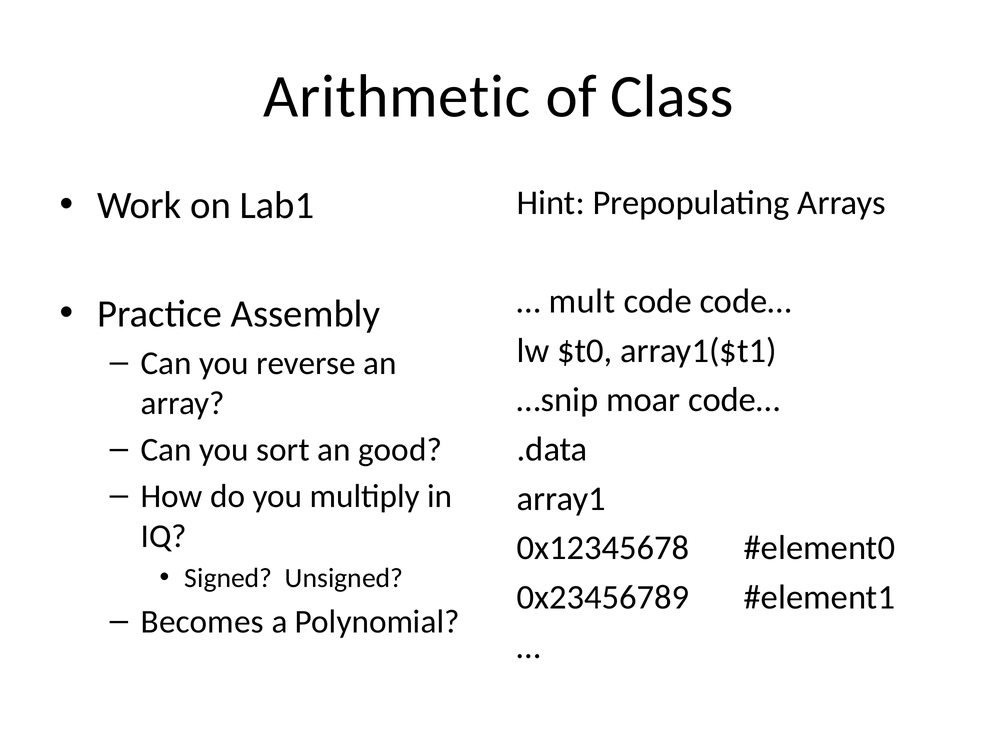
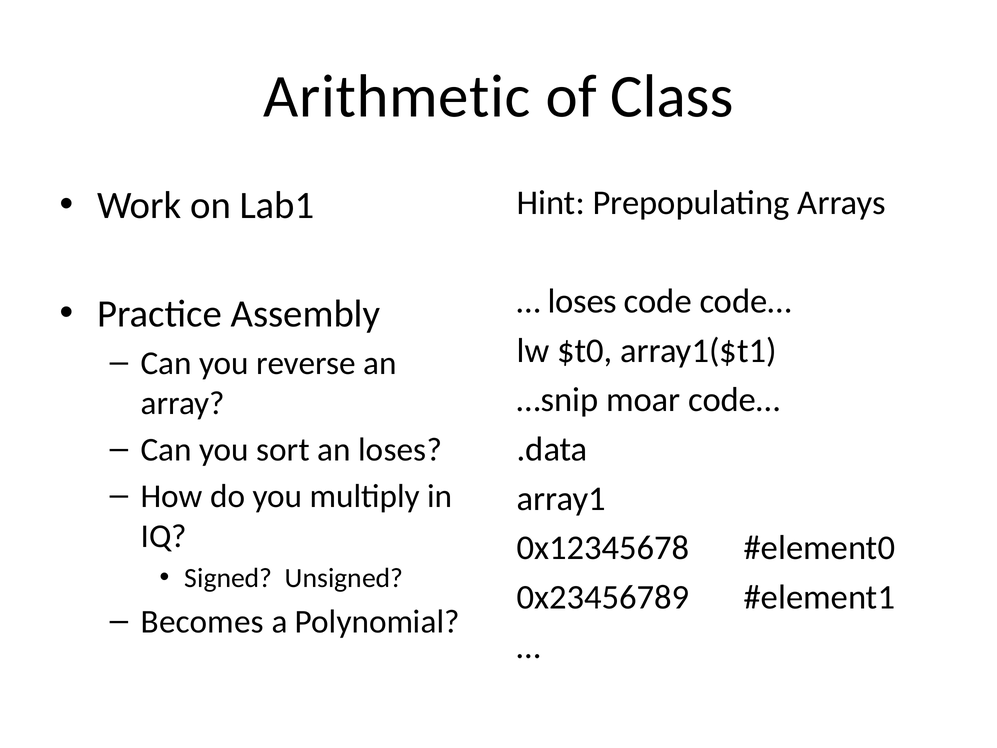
mult at (582, 301): mult -> loses
an good: good -> loses
